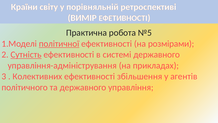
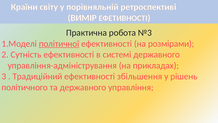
№5: №5 -> №3
Сутність underline: present -> none
Колективних: Колективних -> Традиційний
агентів: агентів -> рішень
